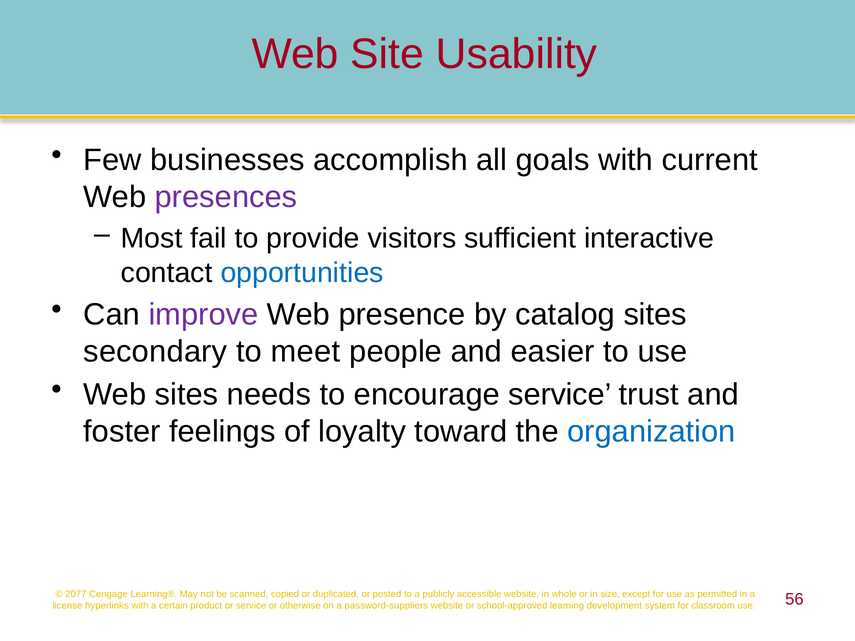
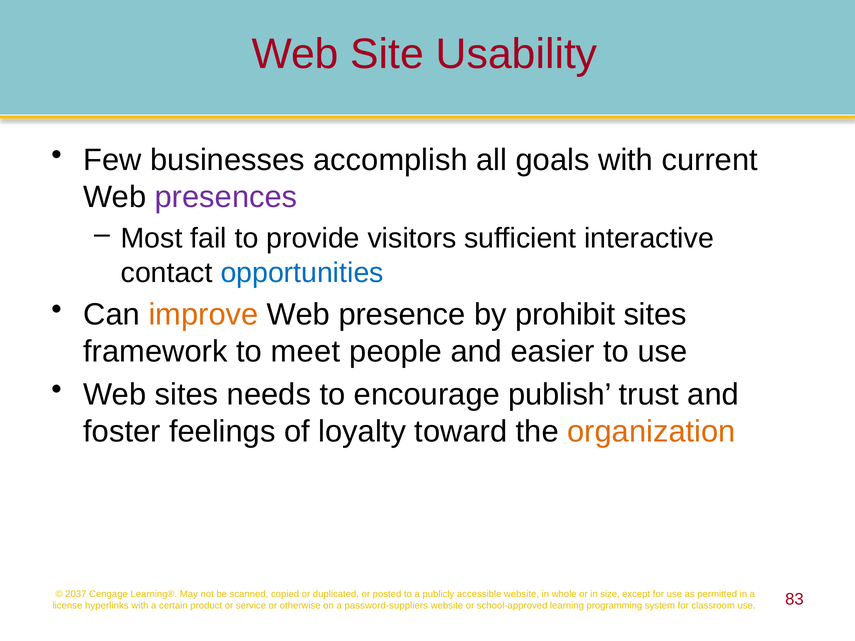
improve colour: purple -> orange
catalog: catalog -> prohibit
secondary: secondary -> framework
encourage service: service -> publish
organization colour: blue -> orange
2077: 2077 -> 2037
development: development -> programming
56: 56 -> 83
